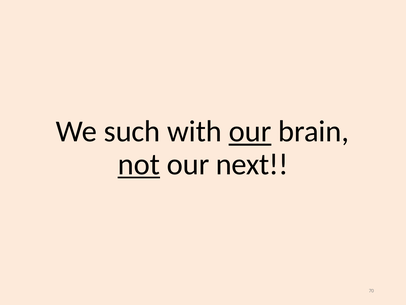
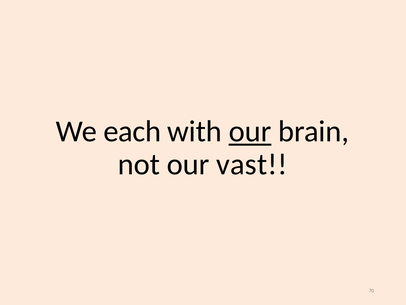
such: such -> each
not underline: present -> none
next: next -> vast
